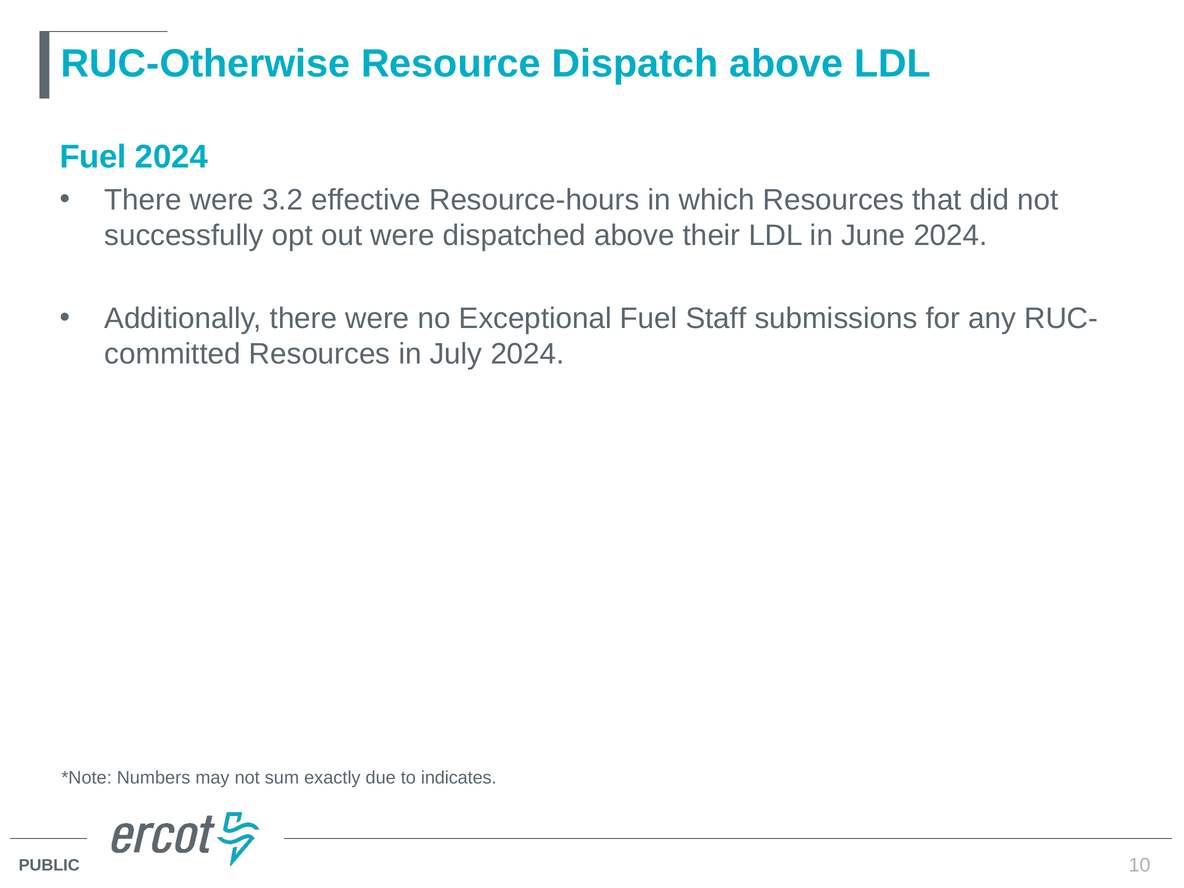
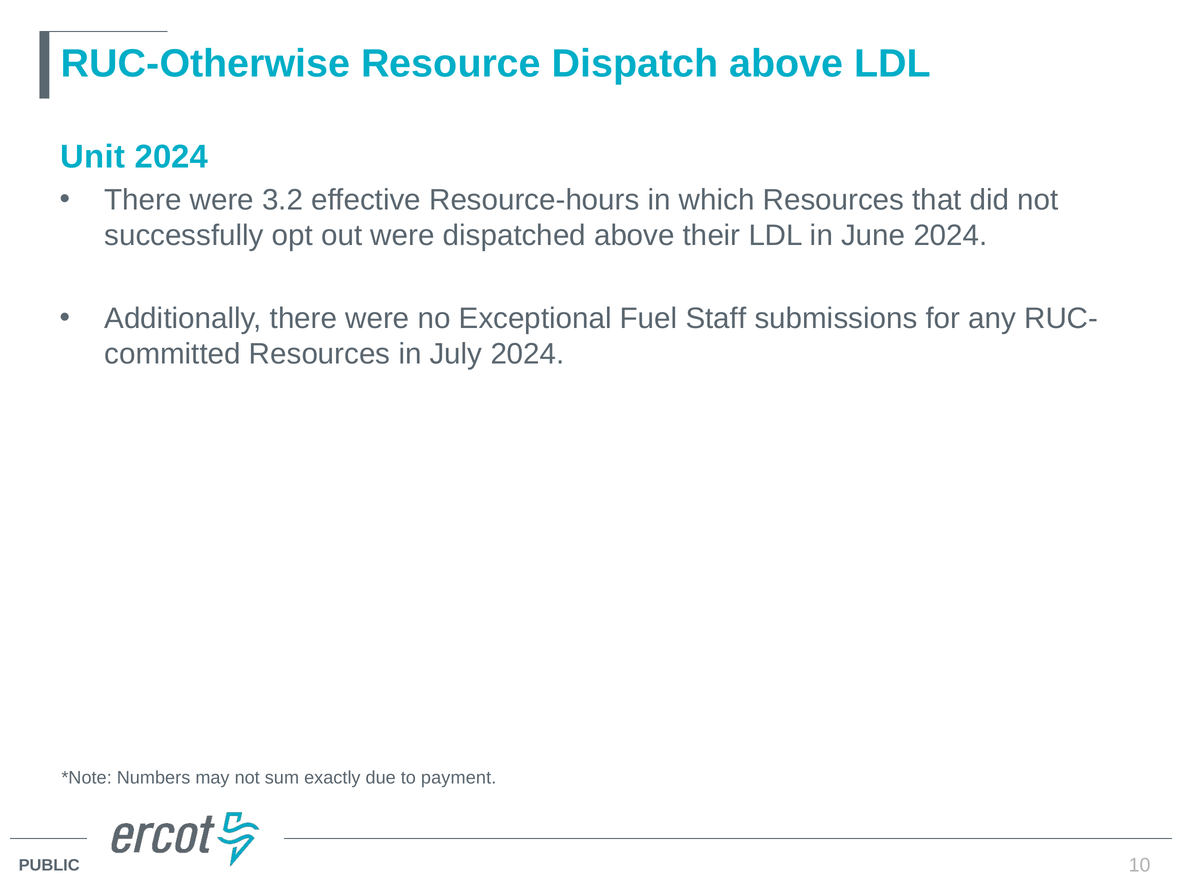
Fuel at (93, 157): Fuel -> Unit
indicates: indicates -> payment
